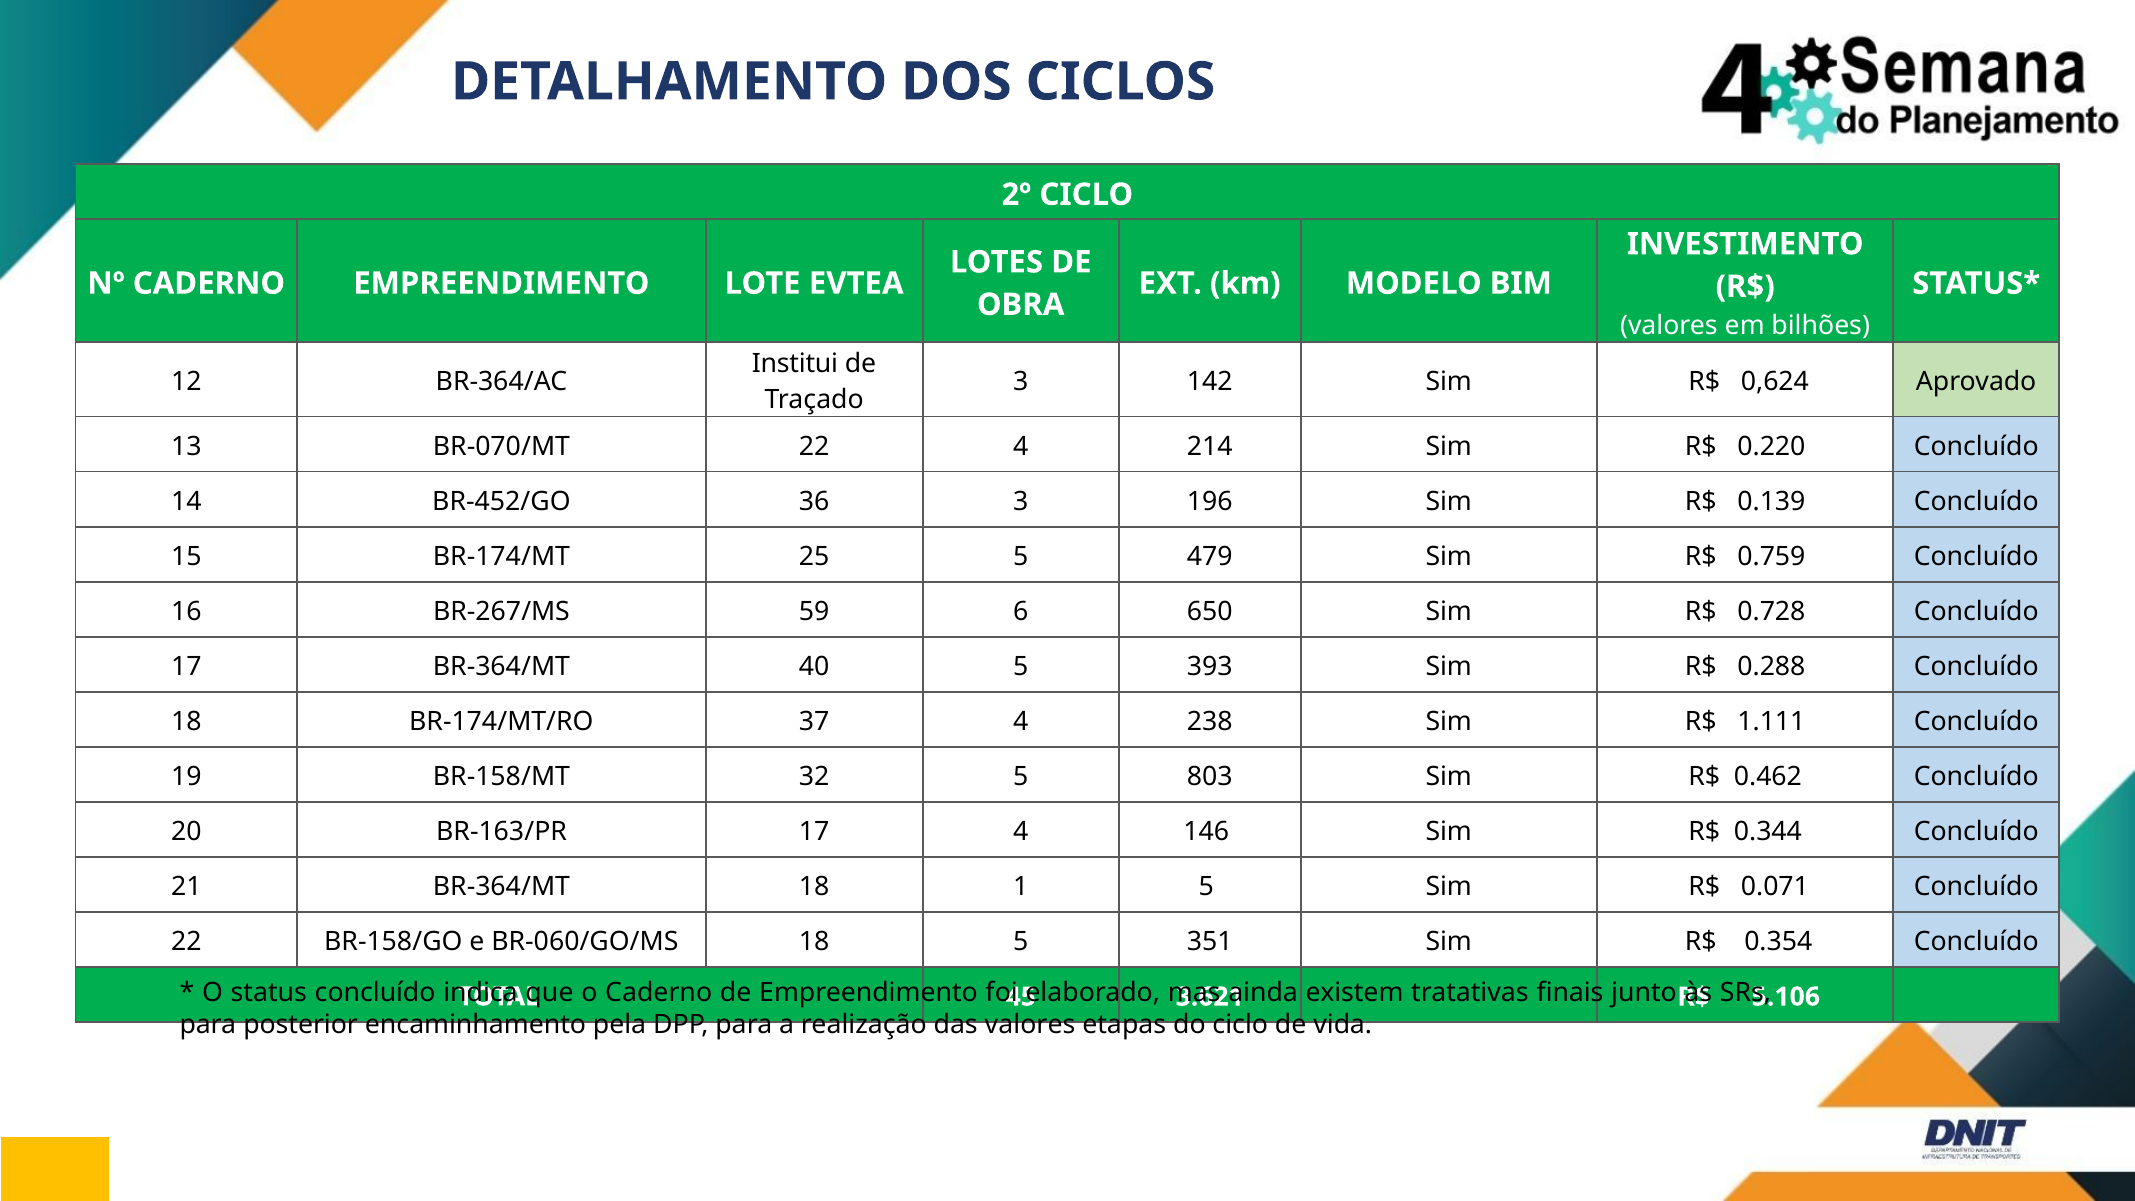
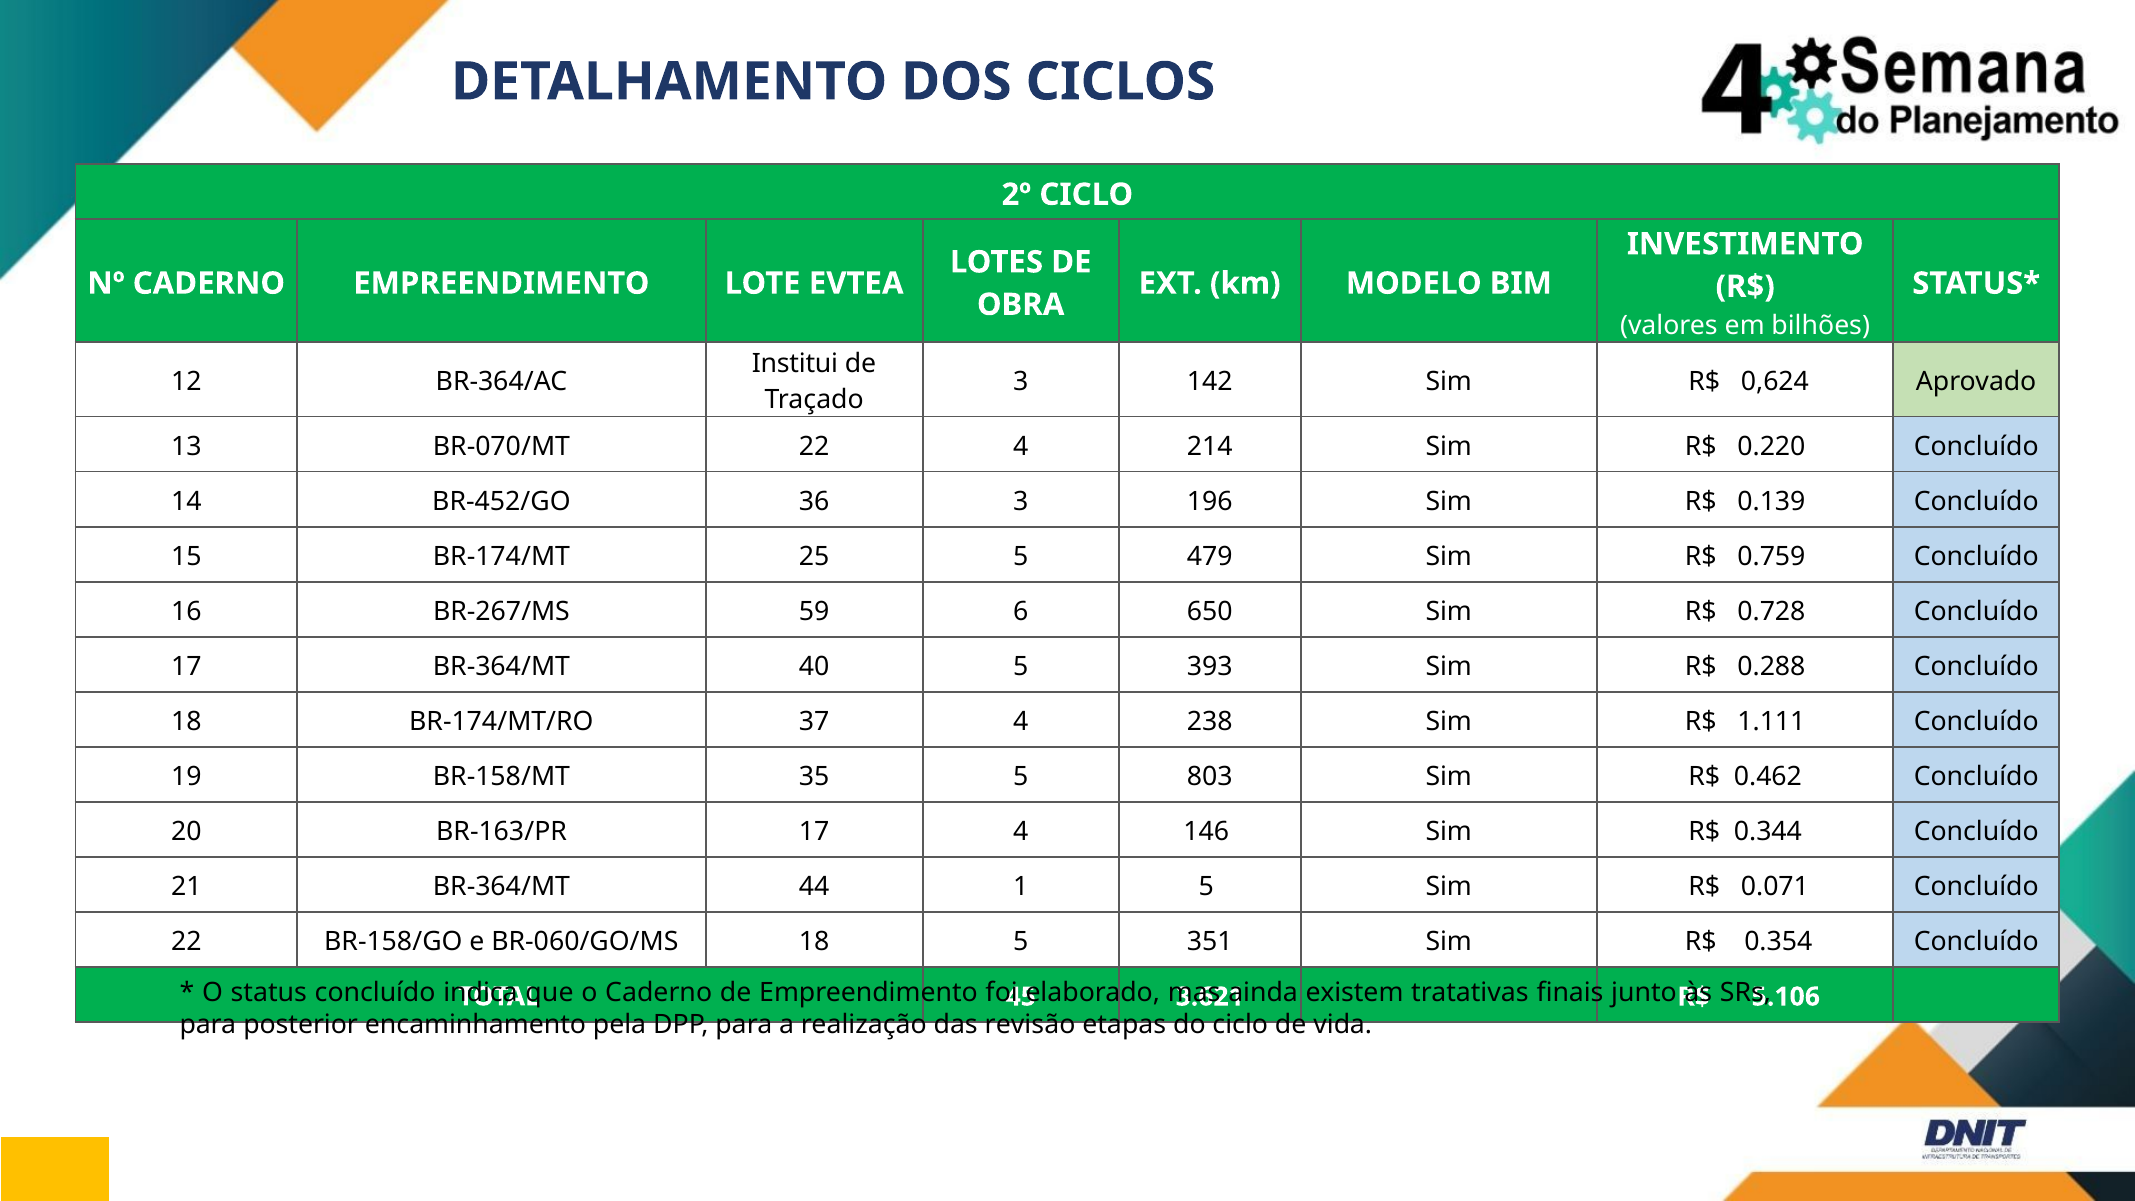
32: 32 -> 35
BR-364/MT 18: 18 -> 44
das valores: valores -> revisão
